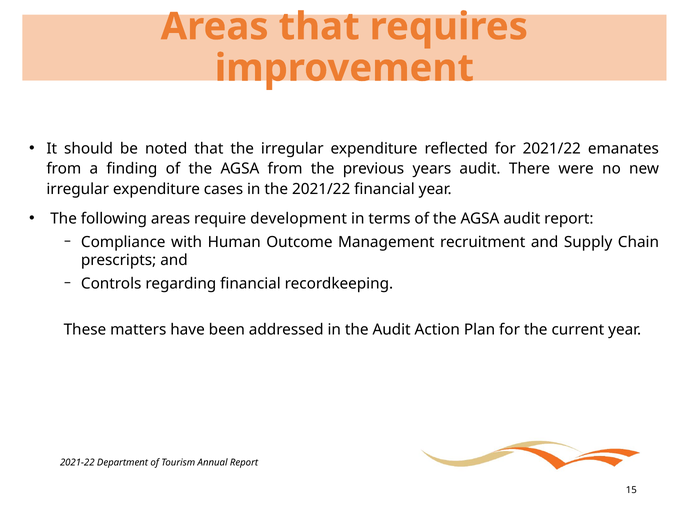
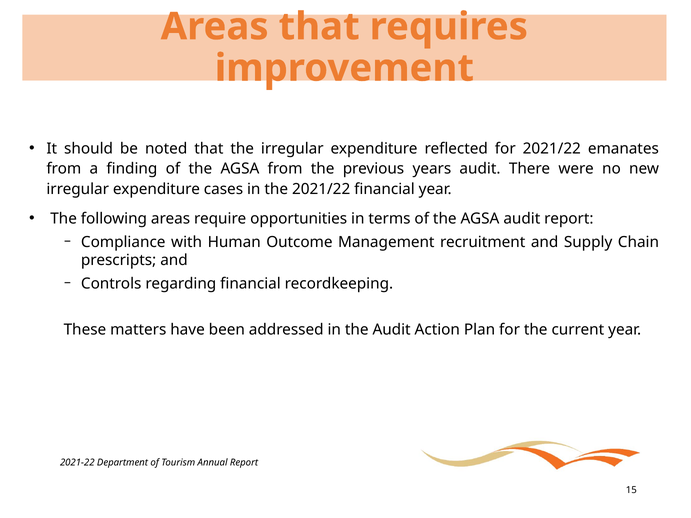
development: development -> opportunities
